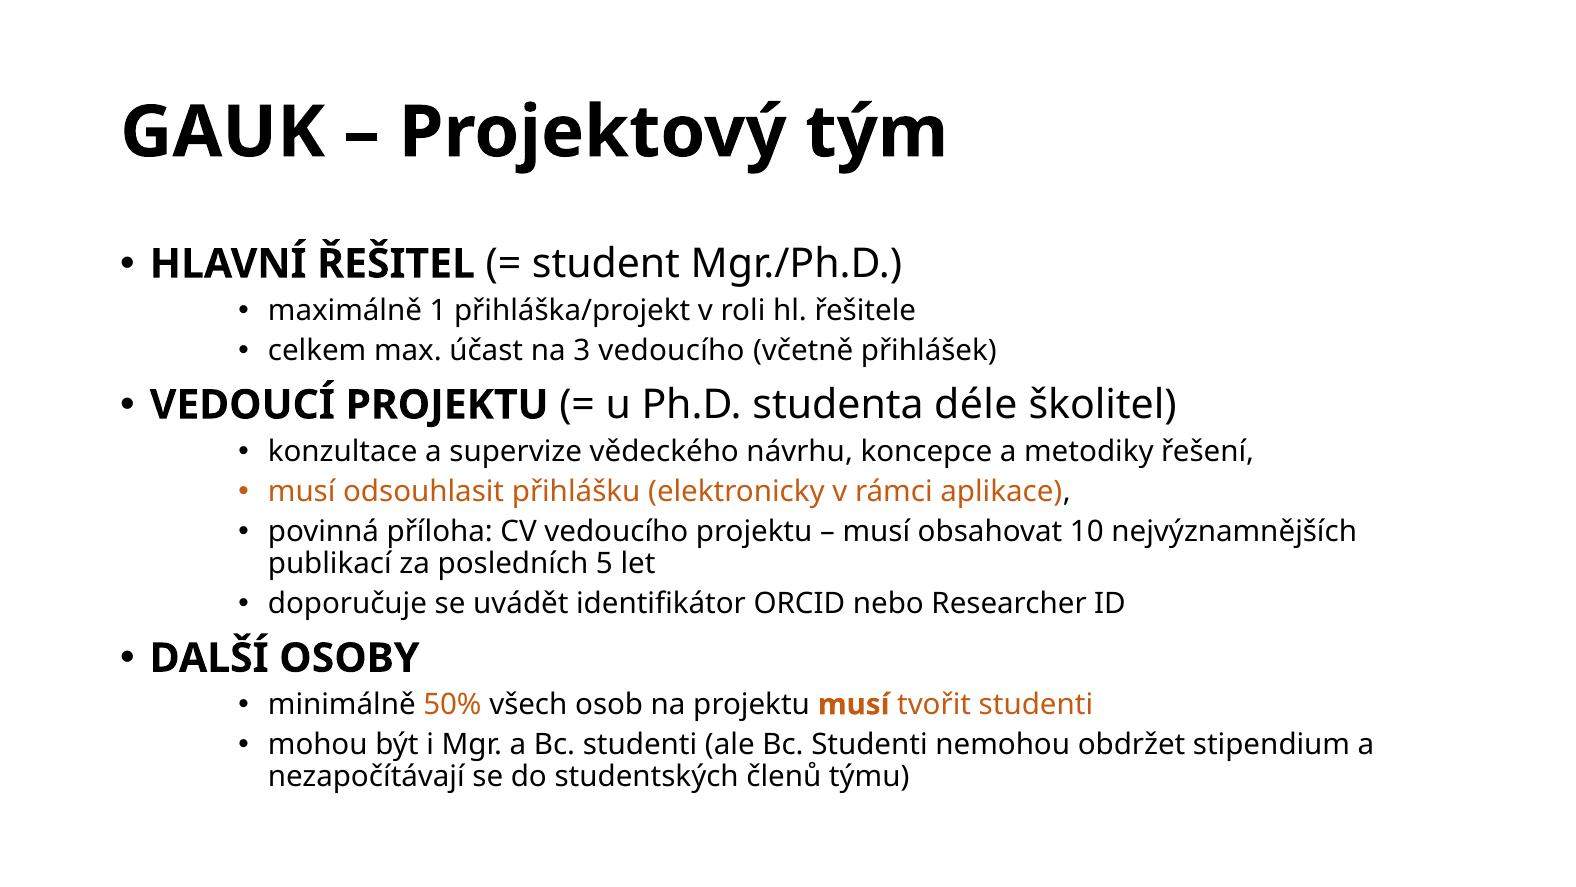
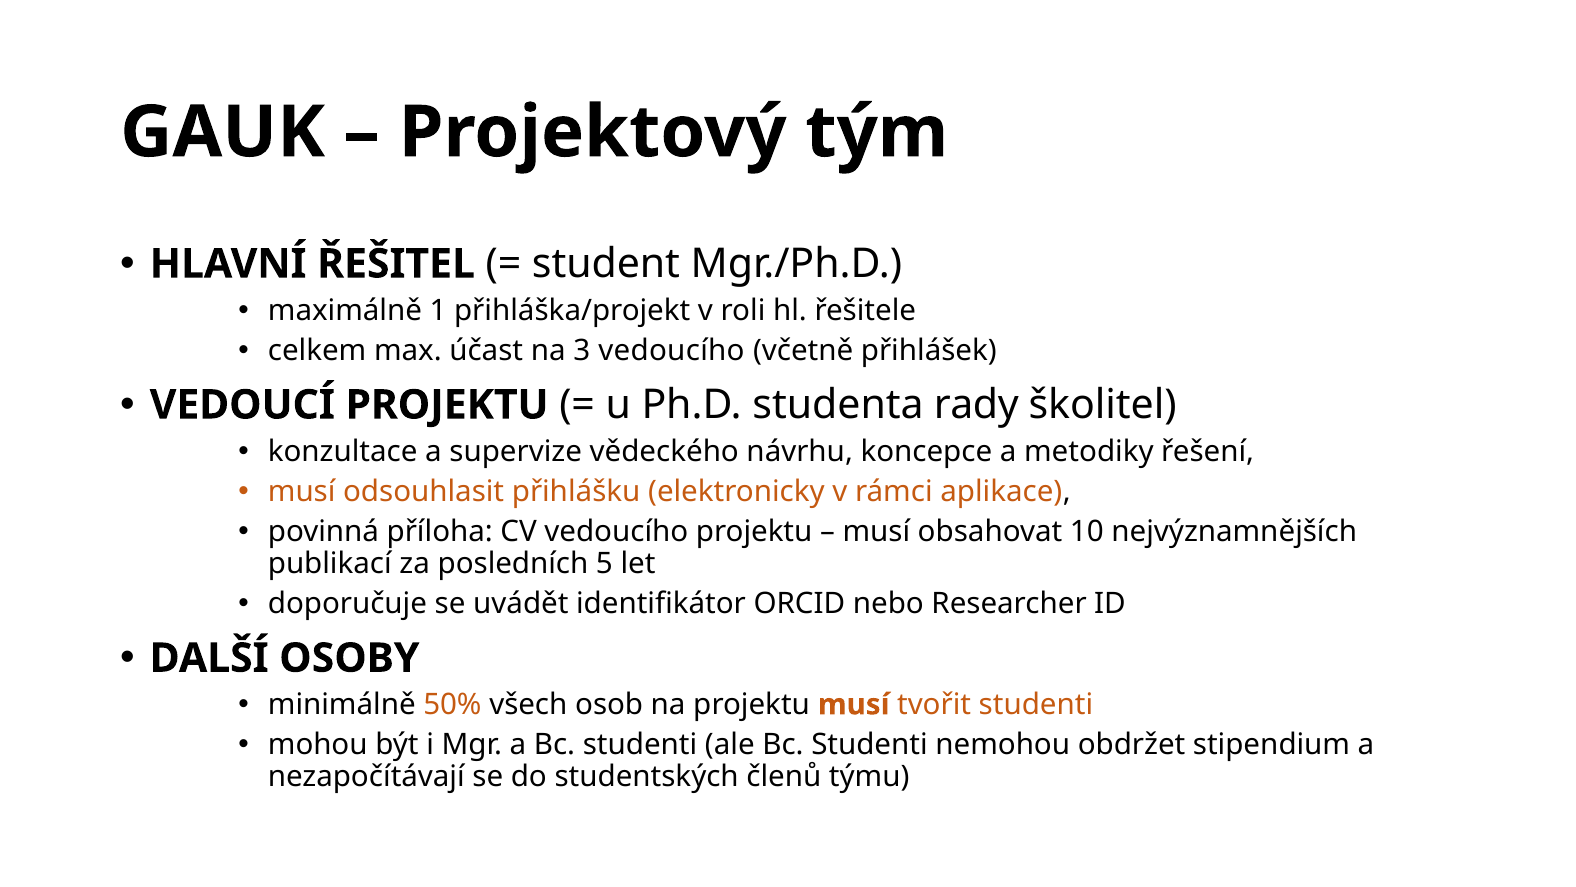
déle: déle -> rady
